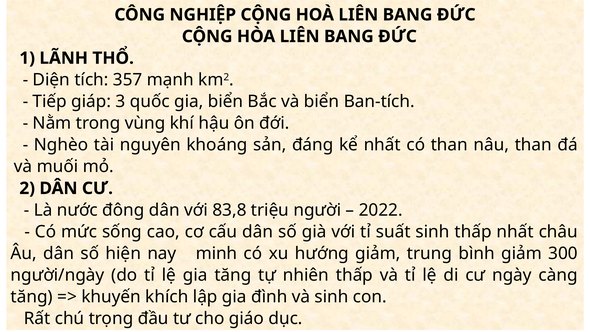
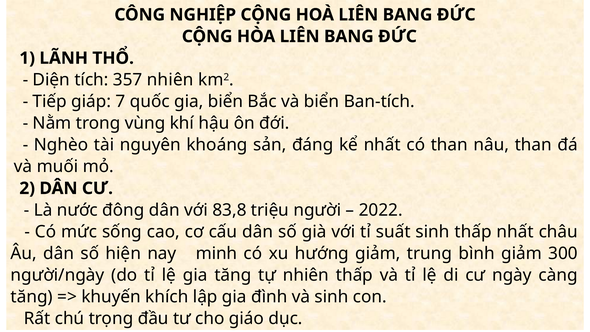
357 mạnh: mạnh -> nhiên
3: 3 -> 7
